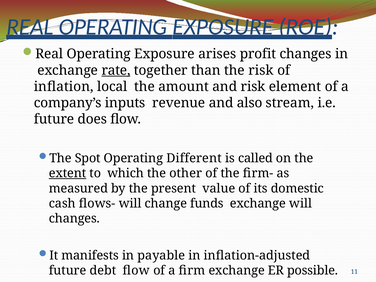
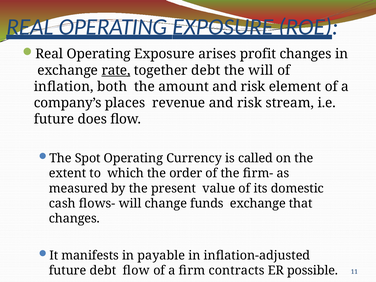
together than: than -> debt
the risk: risk -> will
local: local -> both
inputs: inputs -> places
revenue and also: also -> risk
Different: Different -> Currency
extent underline: present -> none
other: other -> order
exchange will: will -> that
firm exchange: exchange -> contracts
